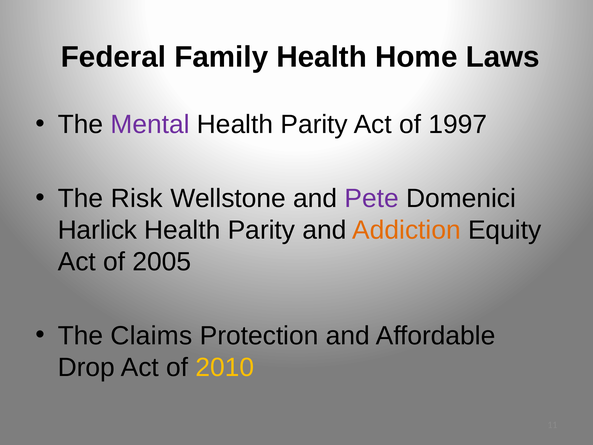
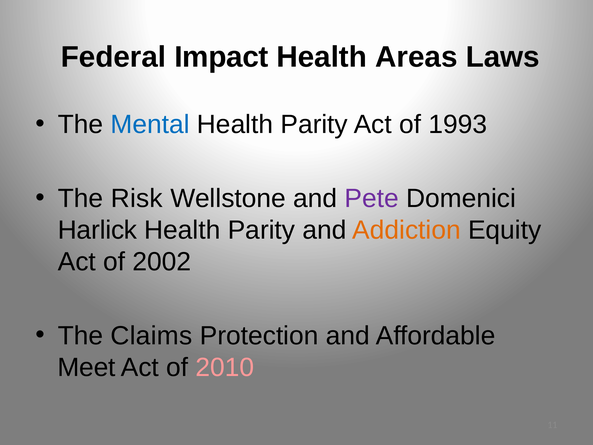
Family: Family -> Impact
Home: Home -> Areas
Mental colour: purple -> blue
1997: 1997 -> 1993
2005: 2005 -> 2002
Drop: Drop -> Meet
2010 colour: yellow -> pink
